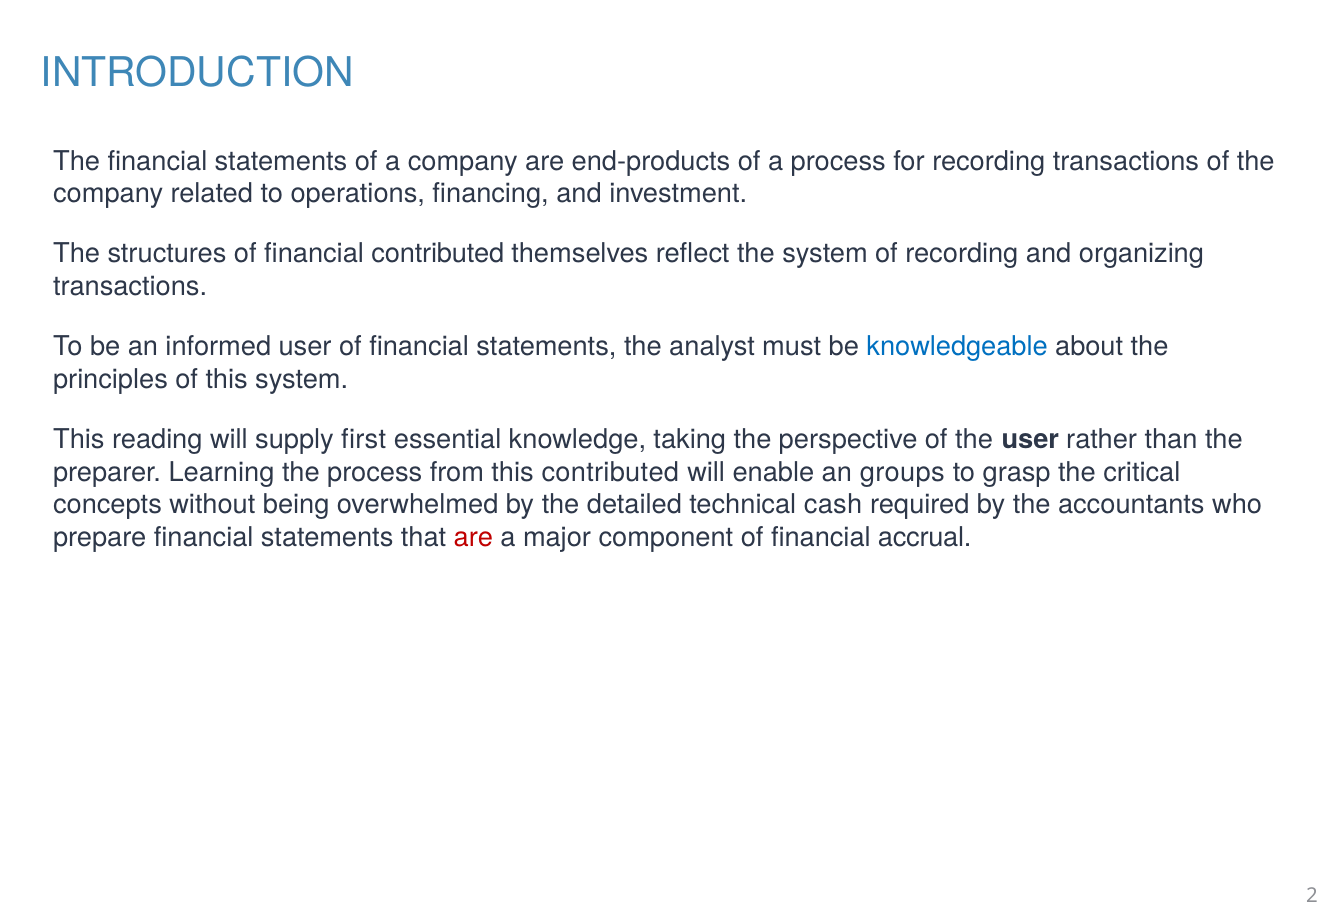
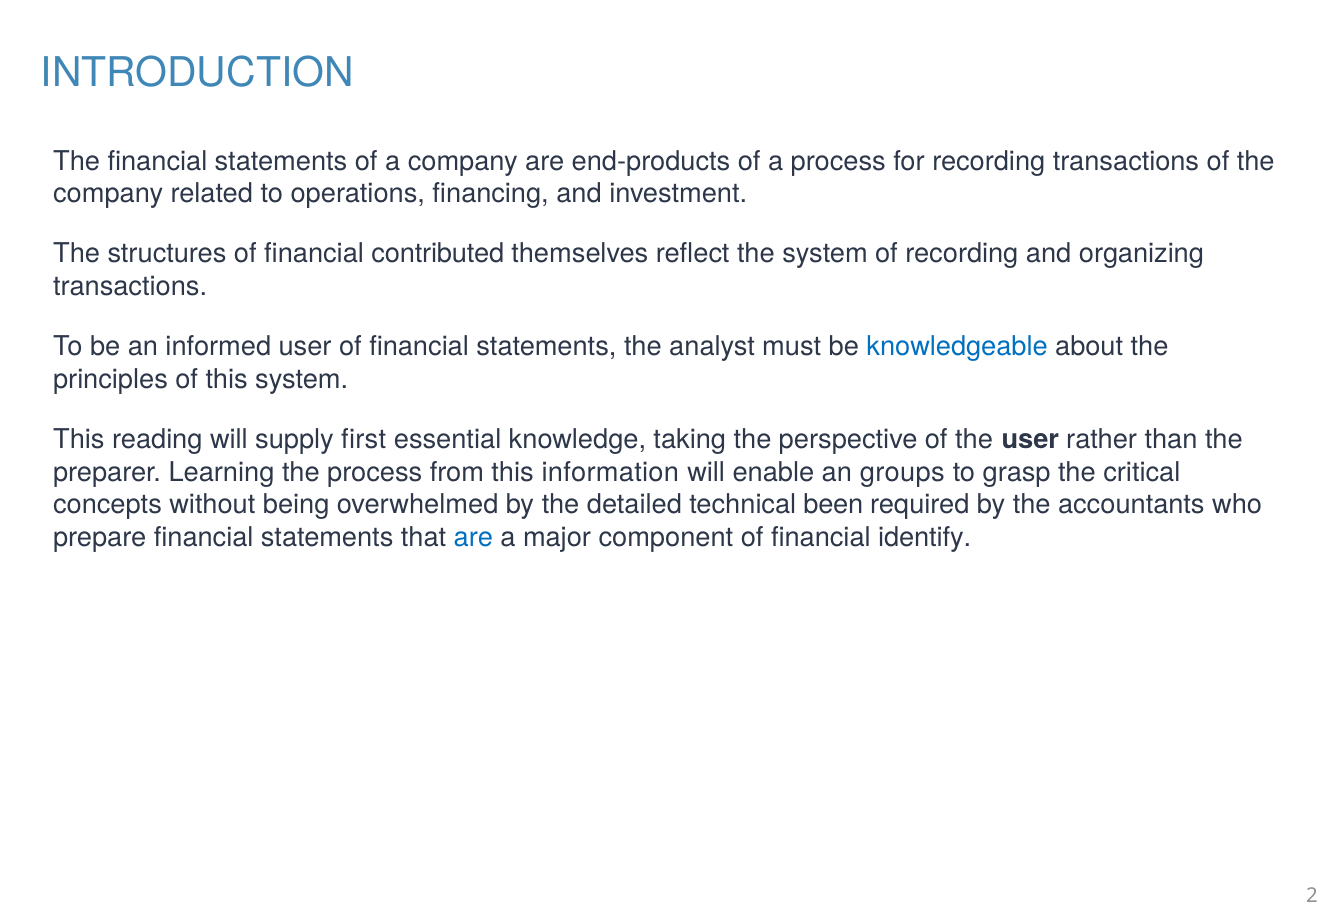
this contributed: contributed -> information
cash: cash -> been
are at (473, 537) colour: red -> blue
accrual: accrual -> identify
